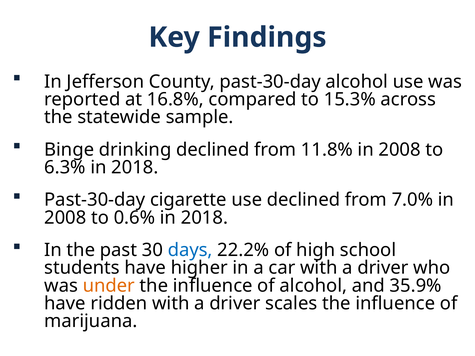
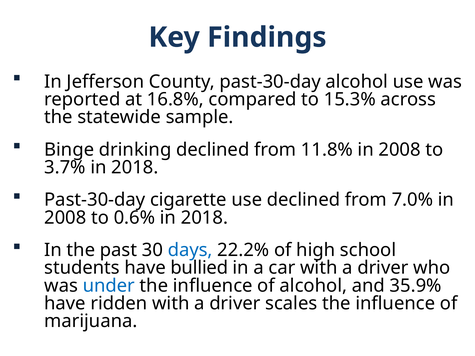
6.3%: 6.3% -> 3.7%
higher: higher -> bullied
under colour: orange -> blue
